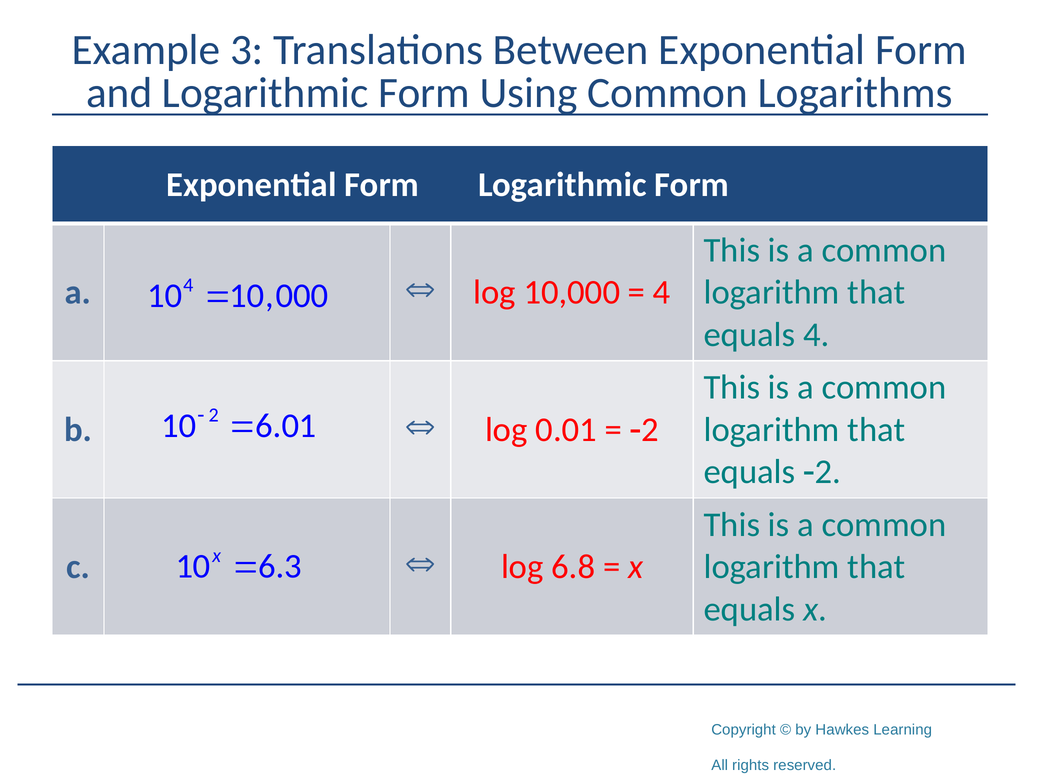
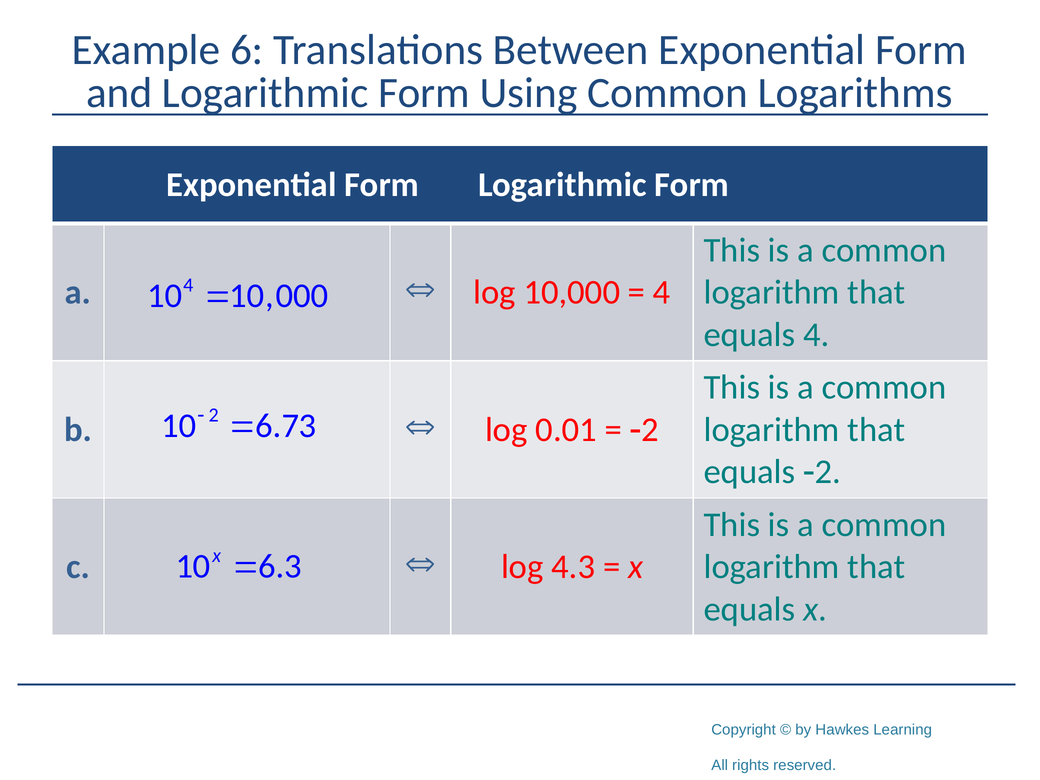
3: 3 -> 6
6.01: 6.01 -> 6.73
6.8: 6.8 -> 4.3
